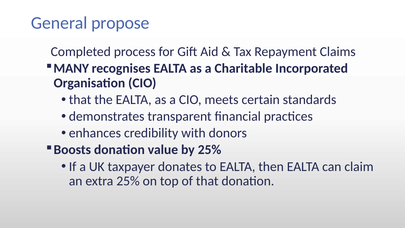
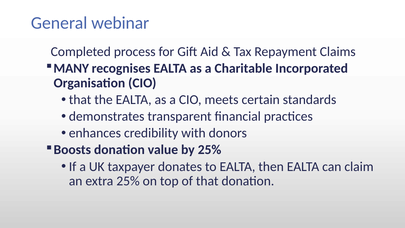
propose: propose -> webinar
